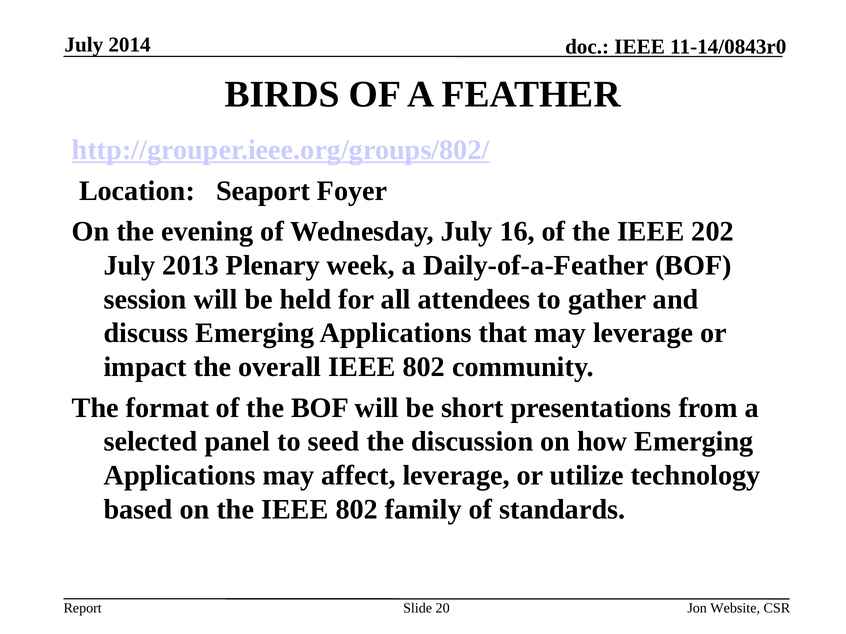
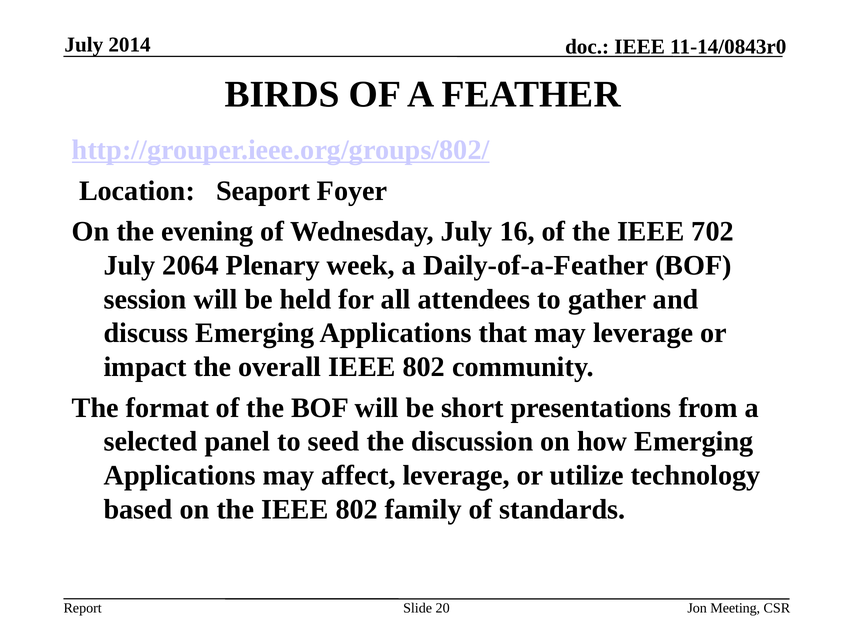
202: 202 -> 702
2013: 2013 -> 2064
Website: Website -> Meeting
